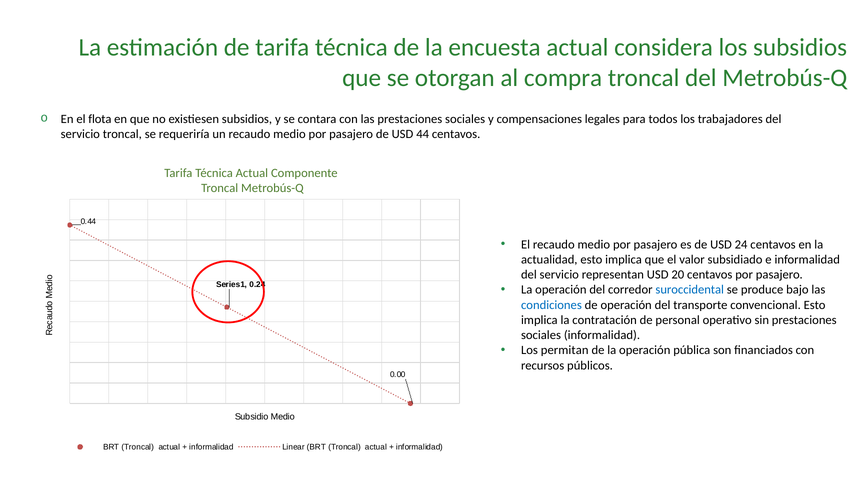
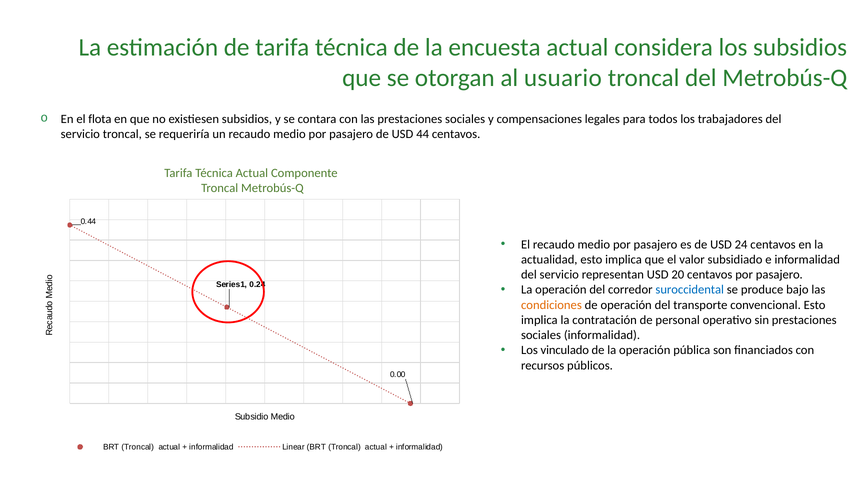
compra: compra -> usuario
condiciones colour: blue -> orange
permitan: permitan -> vinculado
